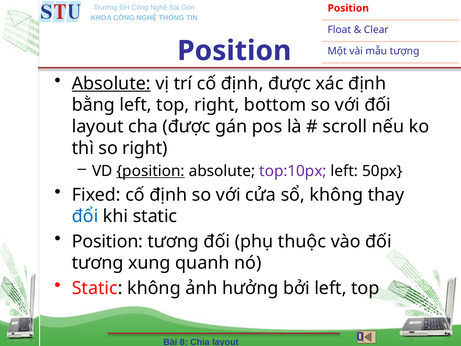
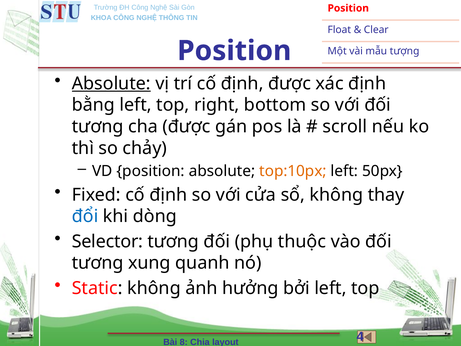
layout at (98, 127): layout -> tương
so right: right -> chảy
position at (151, 171) underline: present -> none
top:10px colour: purple -> orange
khi static: static -> dòng
Position at (107, 241): Position -> Selector
0: 0 -> 4
